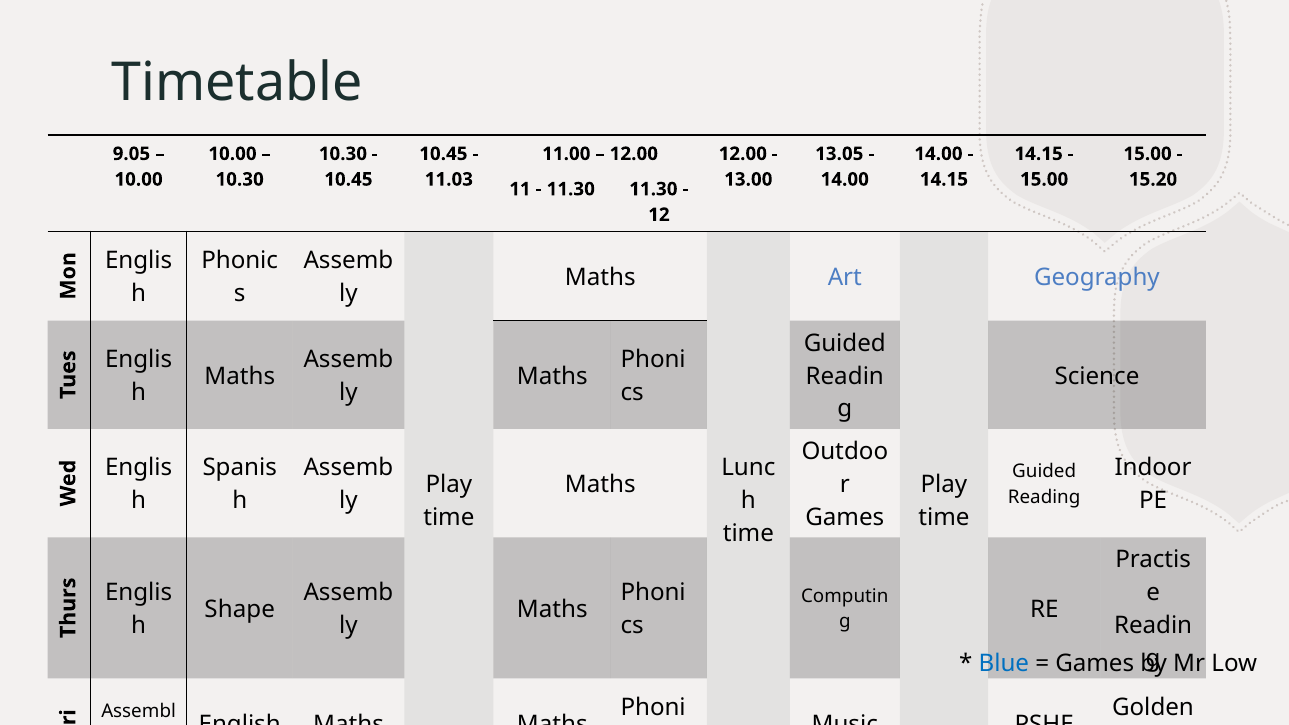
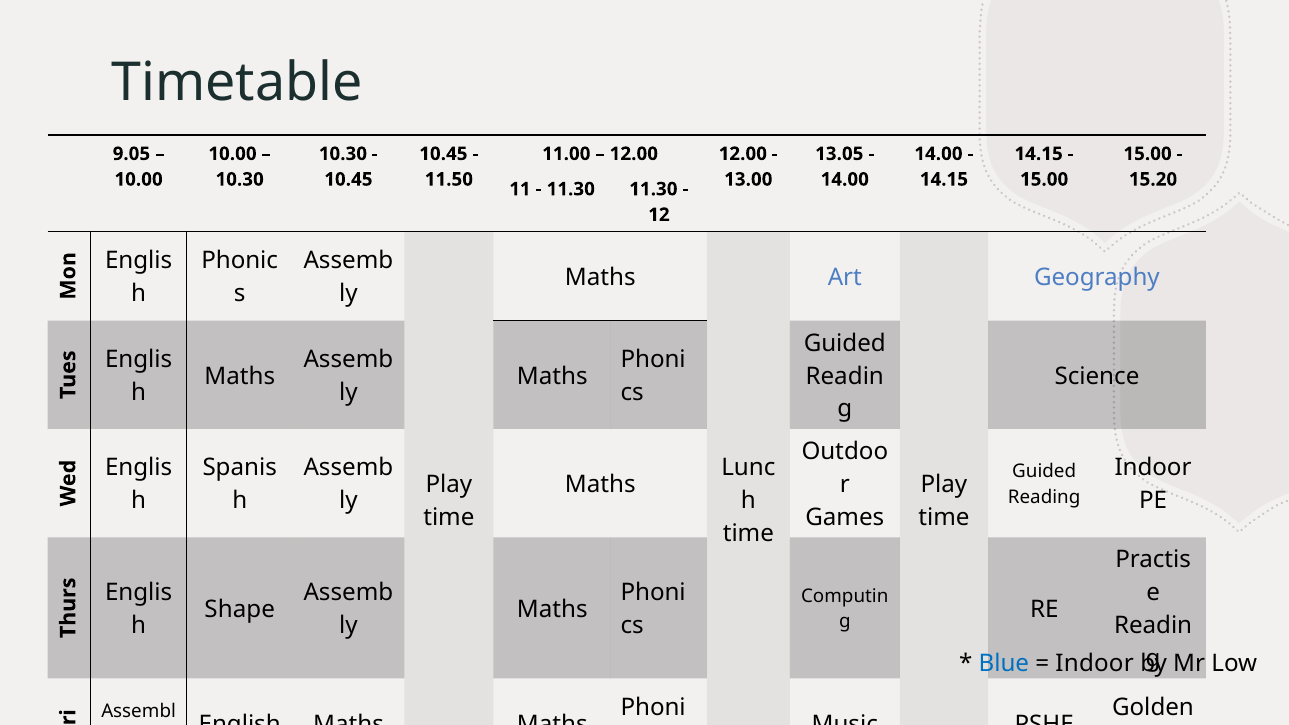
11.03: 11.03 -> 11.50
Games at (1095, 664): Games -> Indoor
